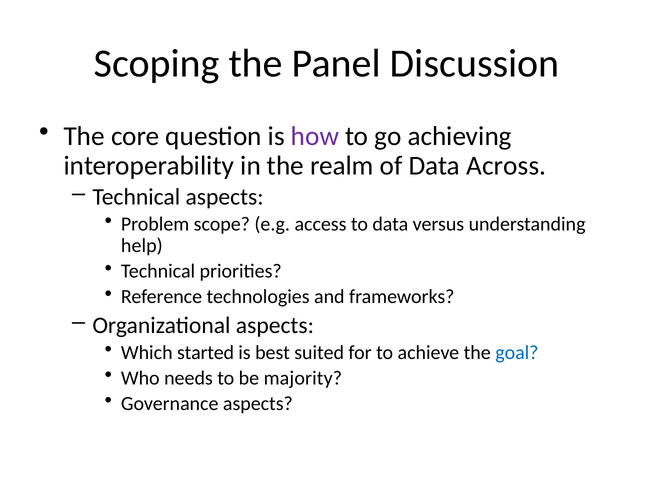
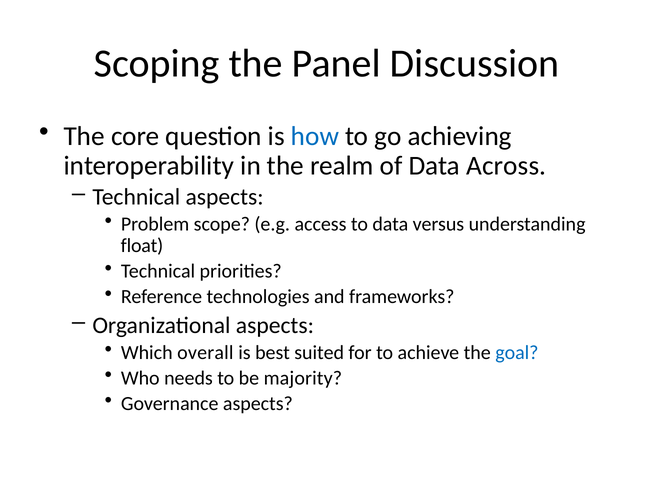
how colour: purple -> blue
help: help -> float
started: started -> overall
